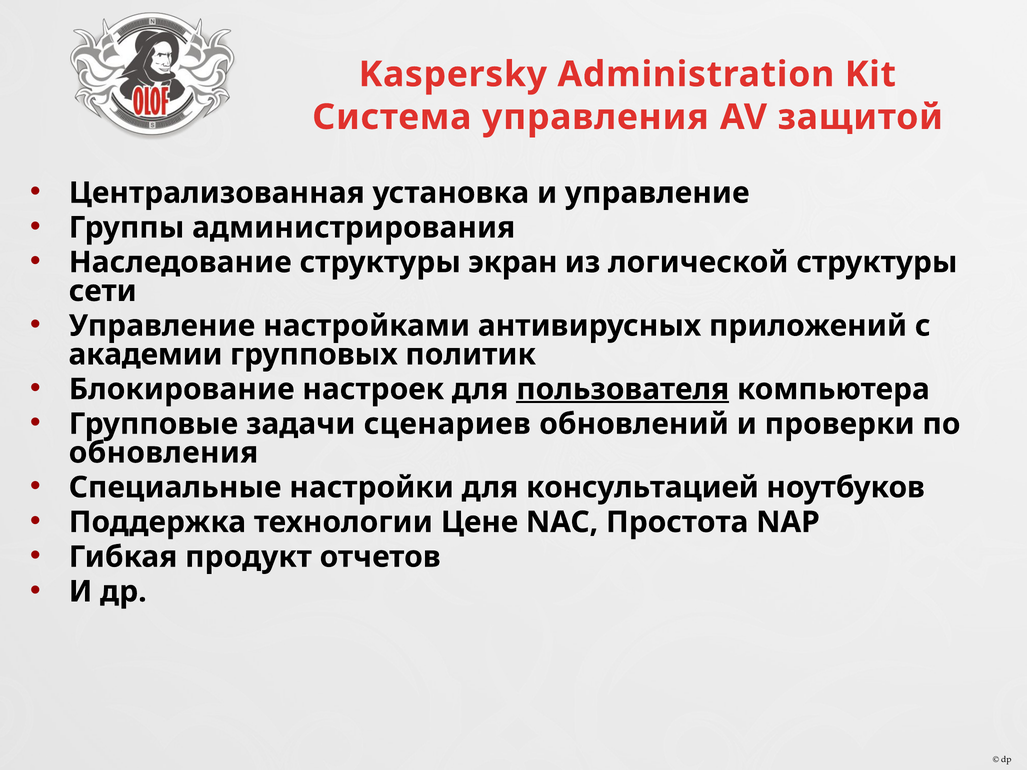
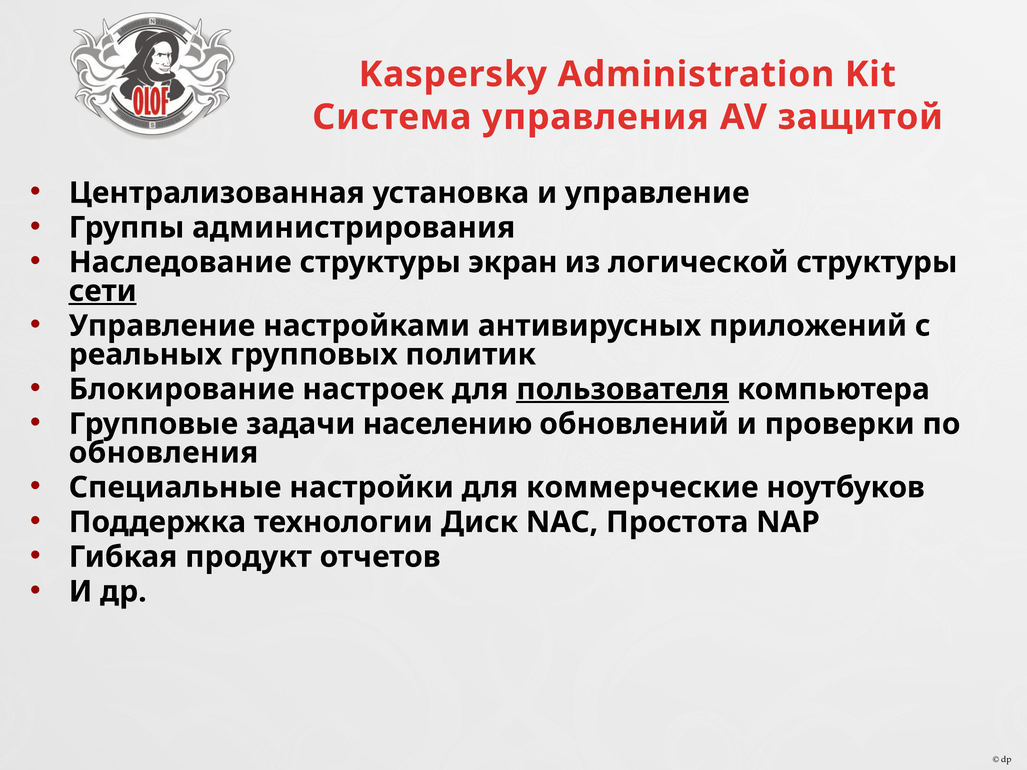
сети underline: none -> present
академии: академии -> реальных
сценариев: сценариев -> населению
консультацией: консультацией -> коммерческие
Цене: Цене -> Диск
